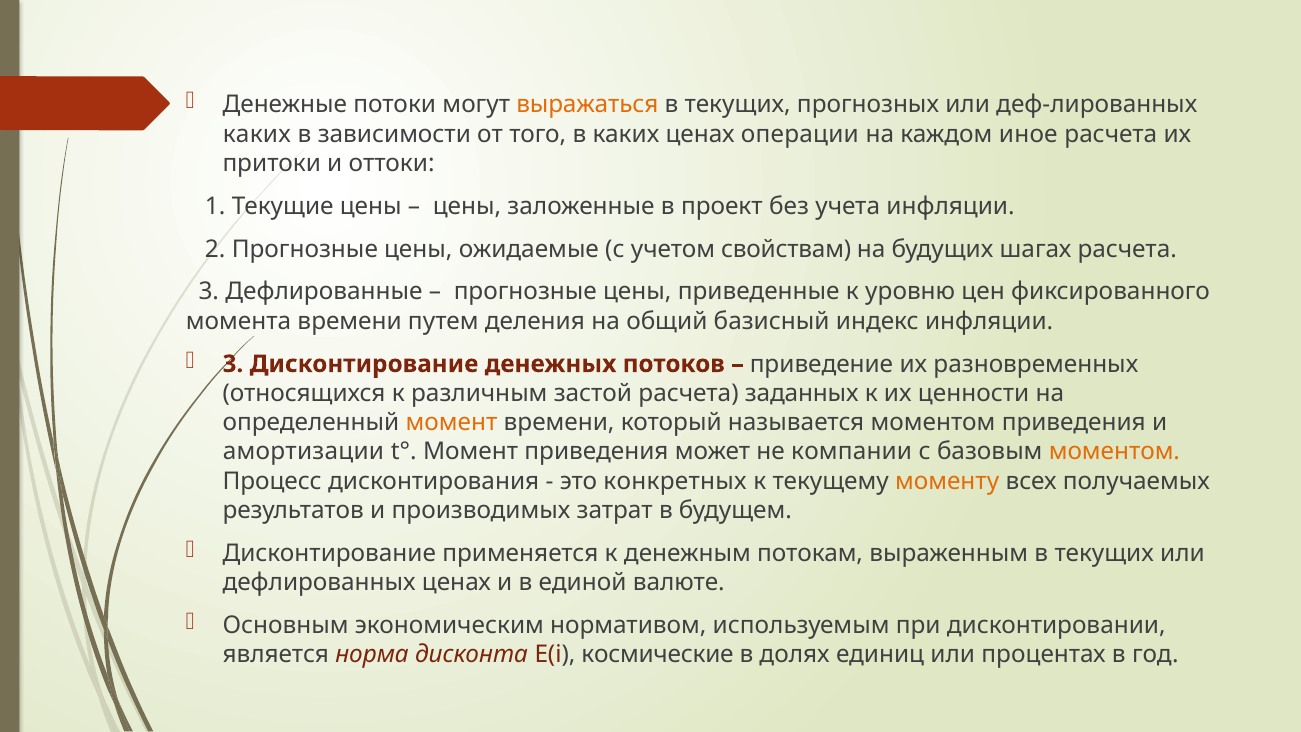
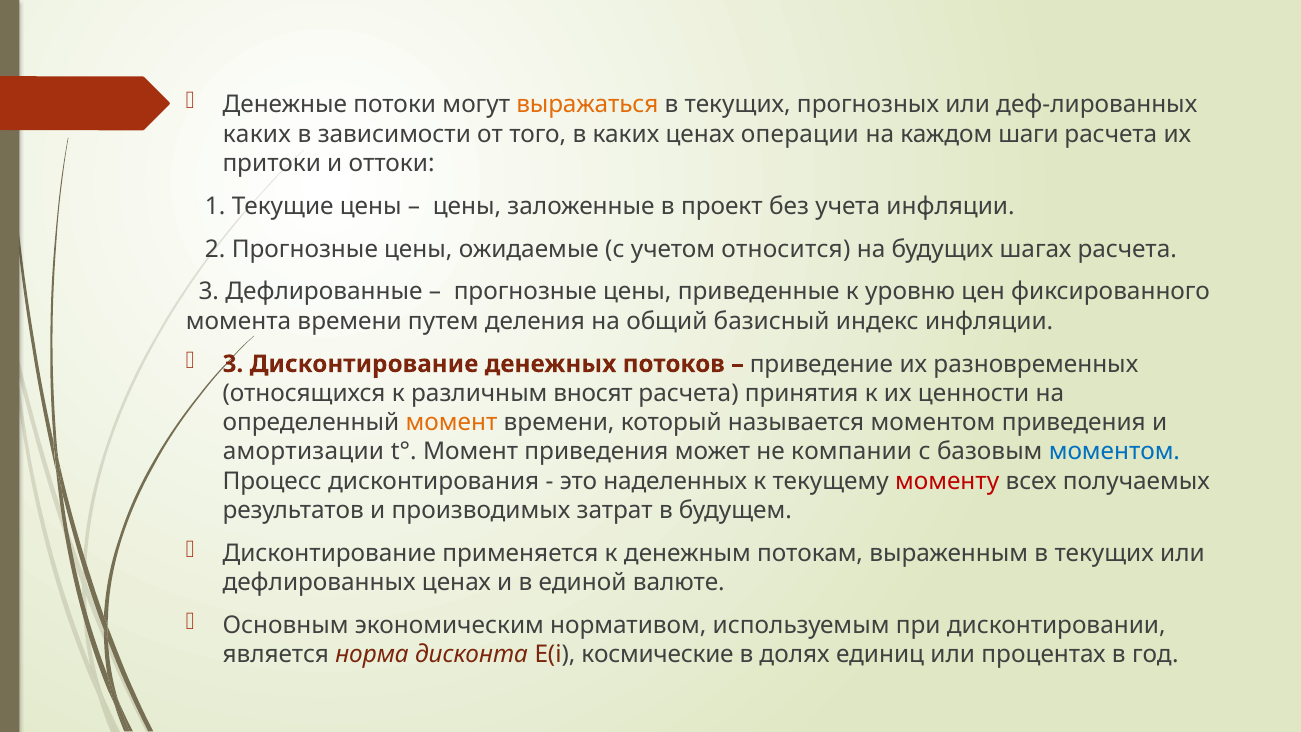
иное: иное -> шаги
свойствам: свойствам -> относится
застой: застой -> вносят
заданных: заданных -> принятия
моментом at (1114, 452) colour: orange -> blue
конкретных: конкретных -> наделенных
моменту colour: orange -> red
